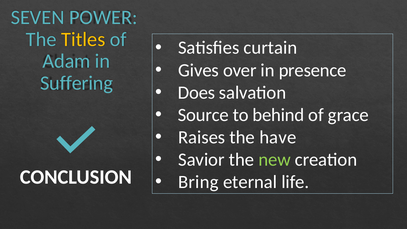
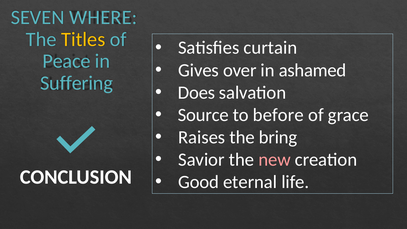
POWER: POWER -> WHERE
Adam: Adam -> Peace
presence: presence -> ashamed
behind: behind -> before
have: have -> bring
new colour: light green -> pink
Bring: Bring -> Good
